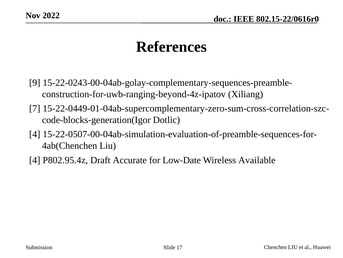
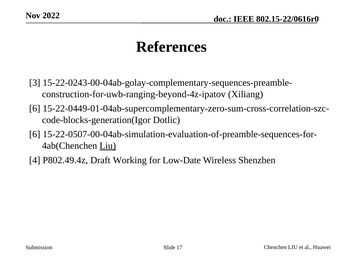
9: 9 -> 3
7 at (35, 108): 7 -> 6
4 at (35, 134): 4 -> 6
Liu at (108, 145) underline: none -> present
P802.95.4z: P802.95.4z -> P802.49.4z
Accurate: Accurate -> Working
Available: Available -> Shenzhen
